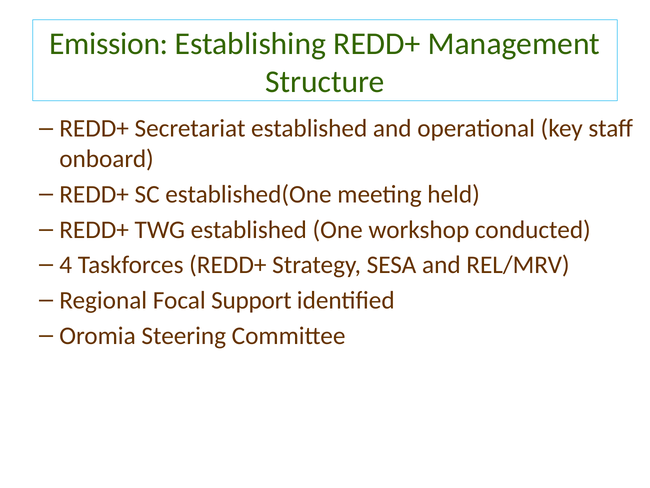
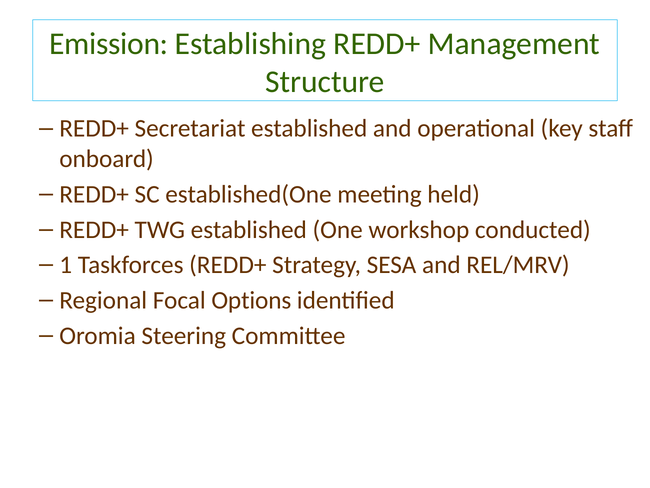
4: 4 -> 1
Support: Support -> Options
